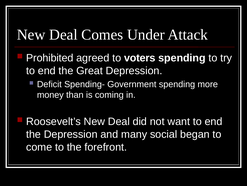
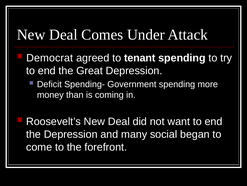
Prohibited: Prohibited -> Democrat
voters: voters -> tenant
